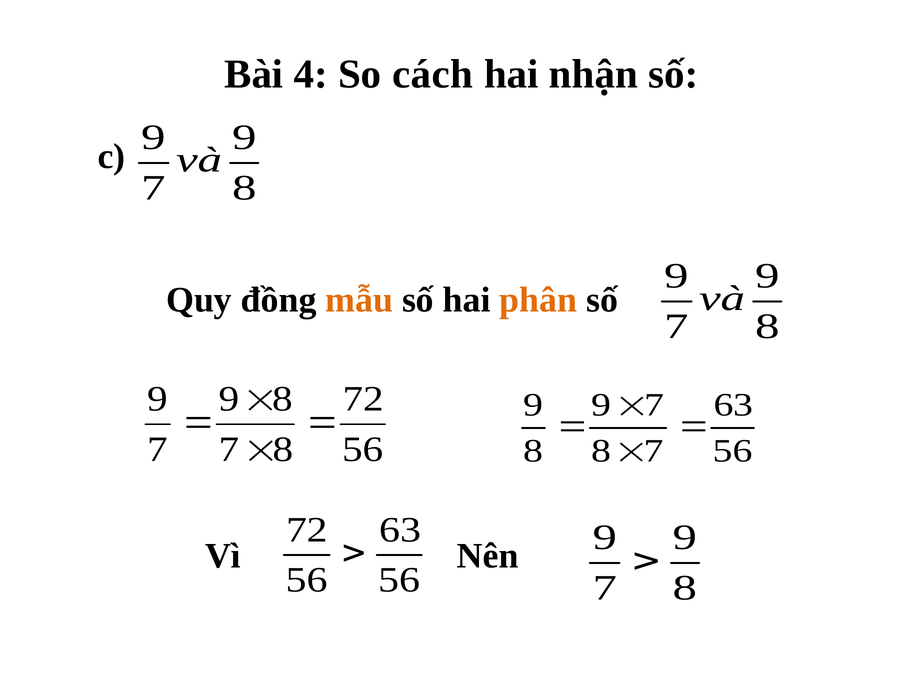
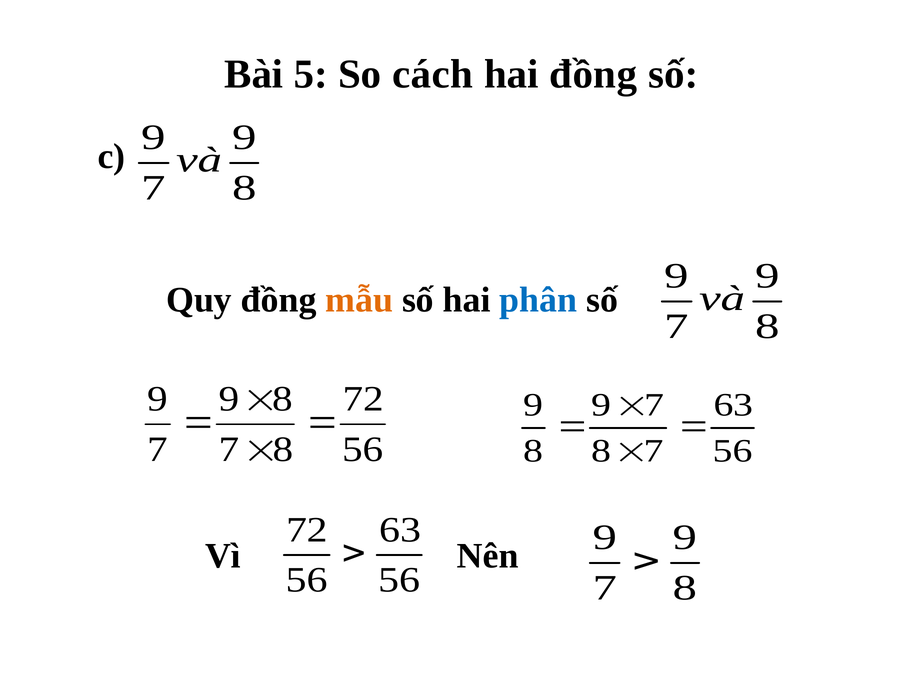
4: 4 -> 5
hai nhận: nhận -> đồng
phân colour: orange -> blue
